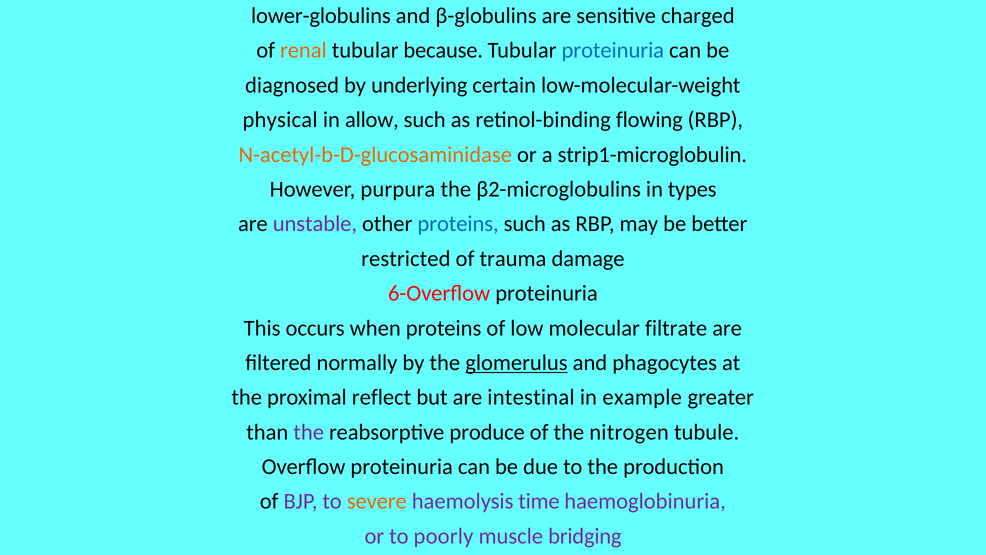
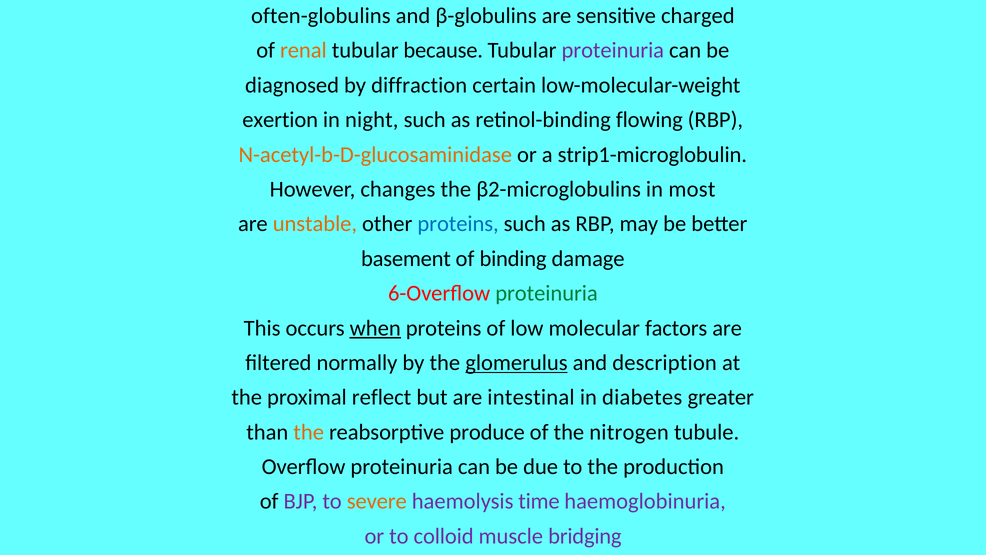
lower-globulins: lower-globulins -> often-globulins
proteinuria at (613, 50) colour: blue -> purple
underlying: underlying -> diffraction
physical: physical -> exertion
allow: allow -> night
purpura: purpura -> changes
types: types -> most
unstable colour: purple -> orange
restricted: restricted -> basement
trauma: trauma -> binding
proteinuria at (547, 293) colour: black -> green
when underline: none -> present
filtrate: filtrate -> factors
phagocytes: phagocytes -> description
example: example -> diabetes
the at (309, 432) colour: purple -> orange
poorly: poorly -> colloid
